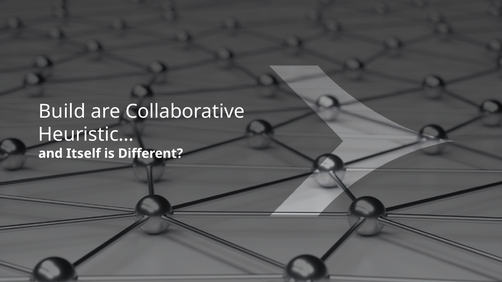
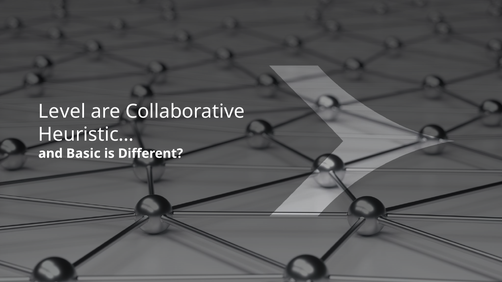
Build: Build -> Level
Itself: Itself -> Basic
